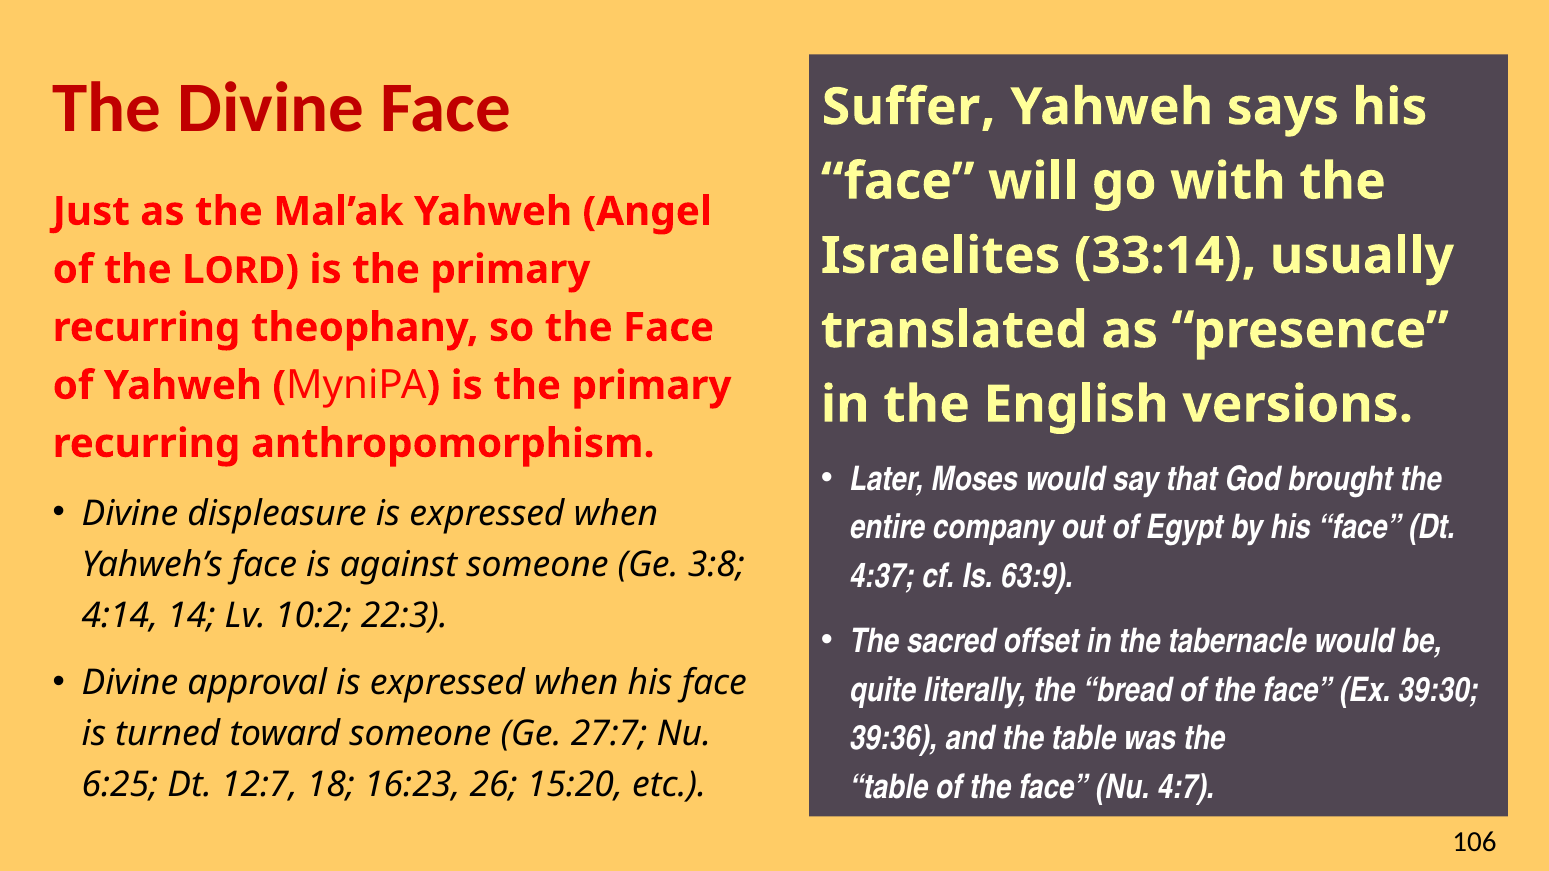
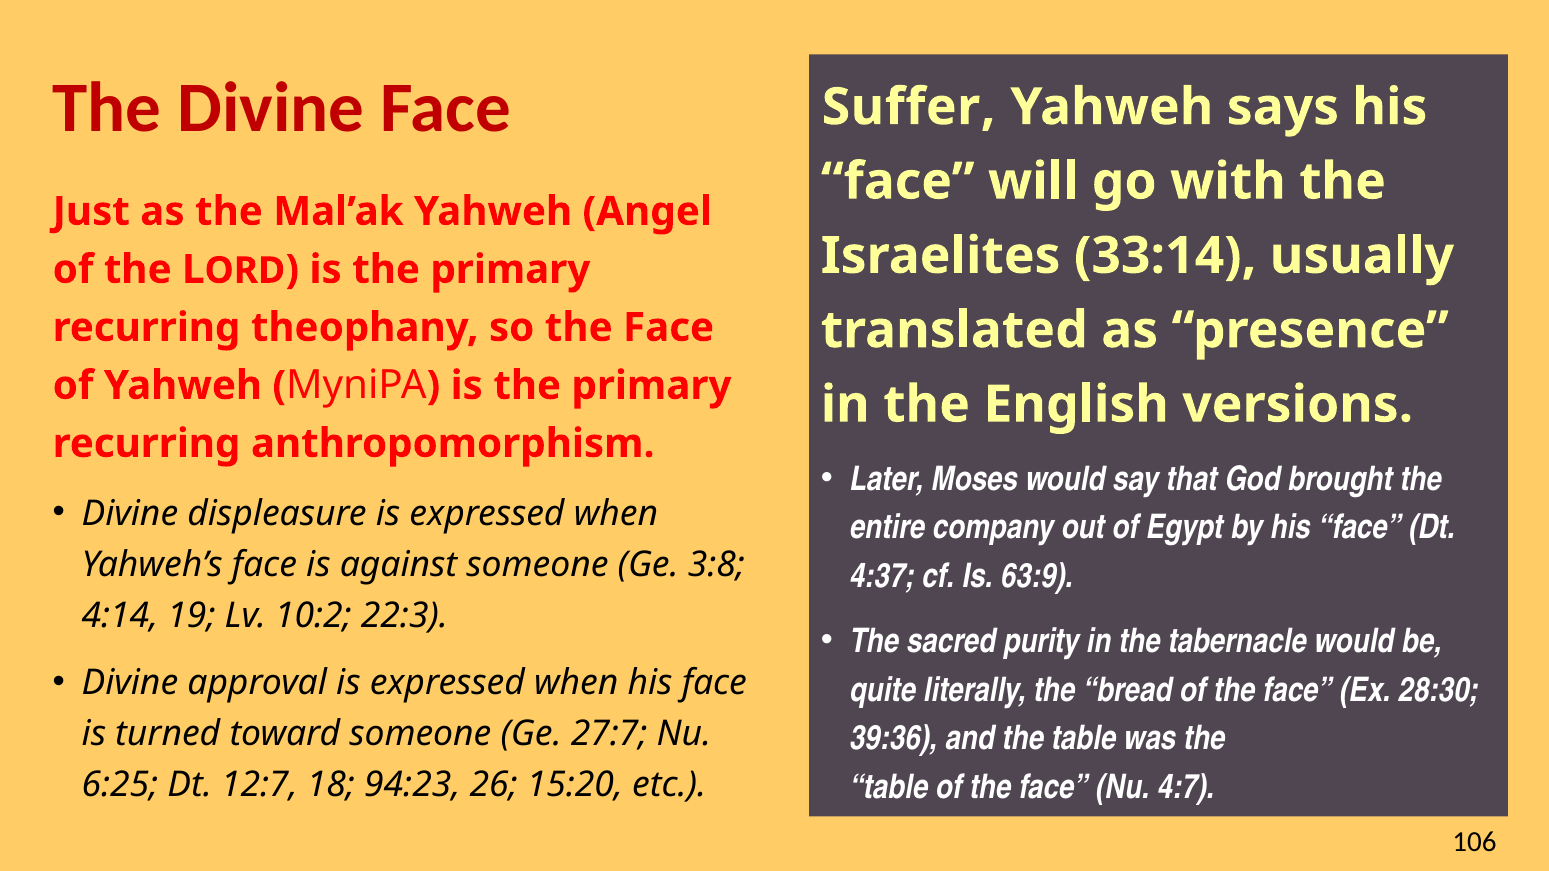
14: 14 -> 19
offset: offset -> purity
39:30: 39:30 -> 28:30
16:23: 16:23 -> 94:23
